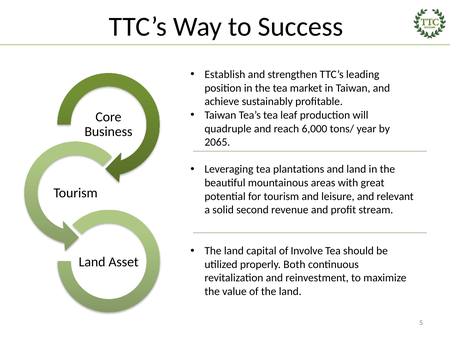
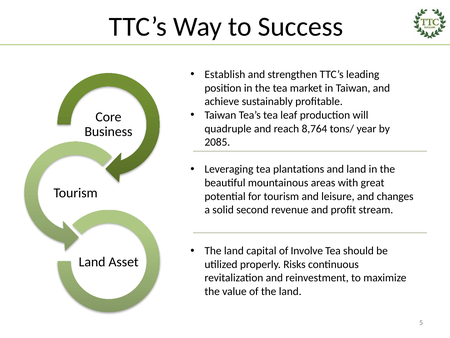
6,000: 6,000 -> 8,764
2065: 2065 -> 2085
relevant: relevant -> changes
Both: Both -> Risks
